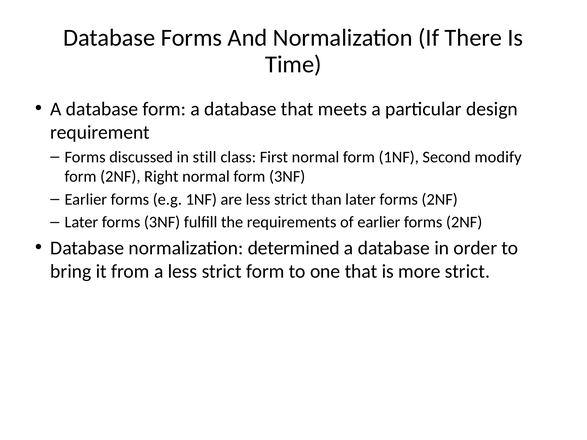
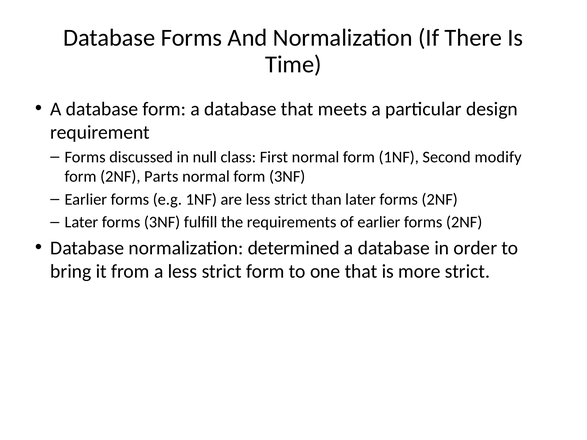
still: still -> null
Right: Right -> Parts
